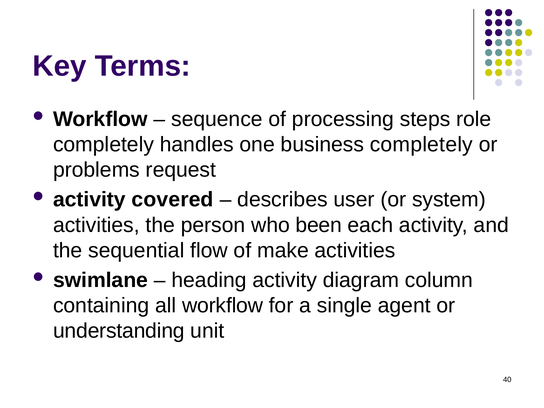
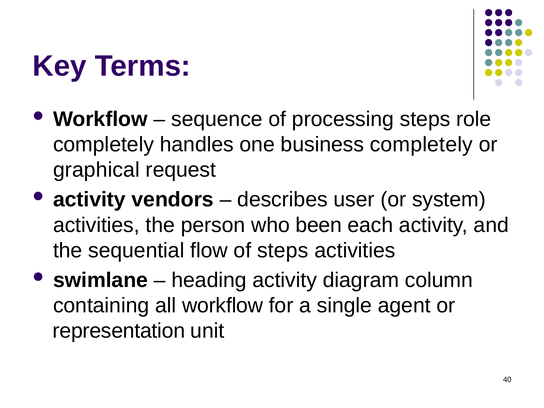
problems: problems -> graphical
covered: covered -> vendors
of make: make -> steps
understanding: understanding -> representation
